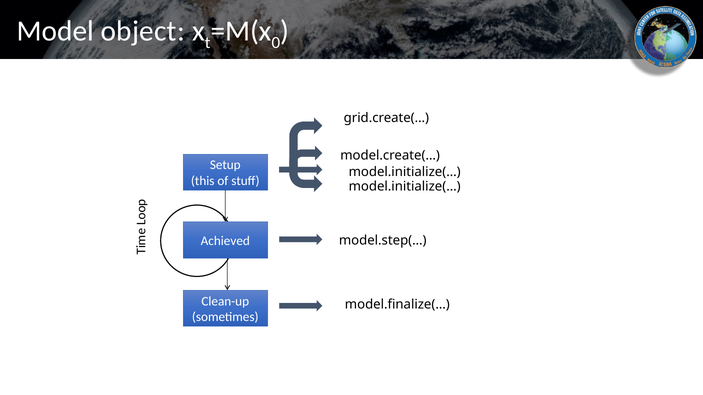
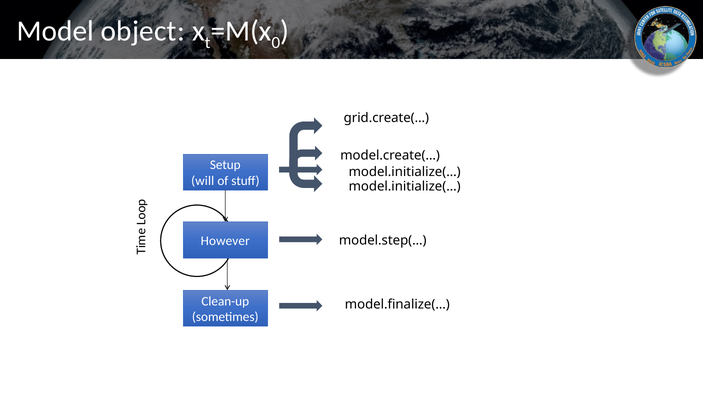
this: this -> will
Achieved: Achieved -> However
